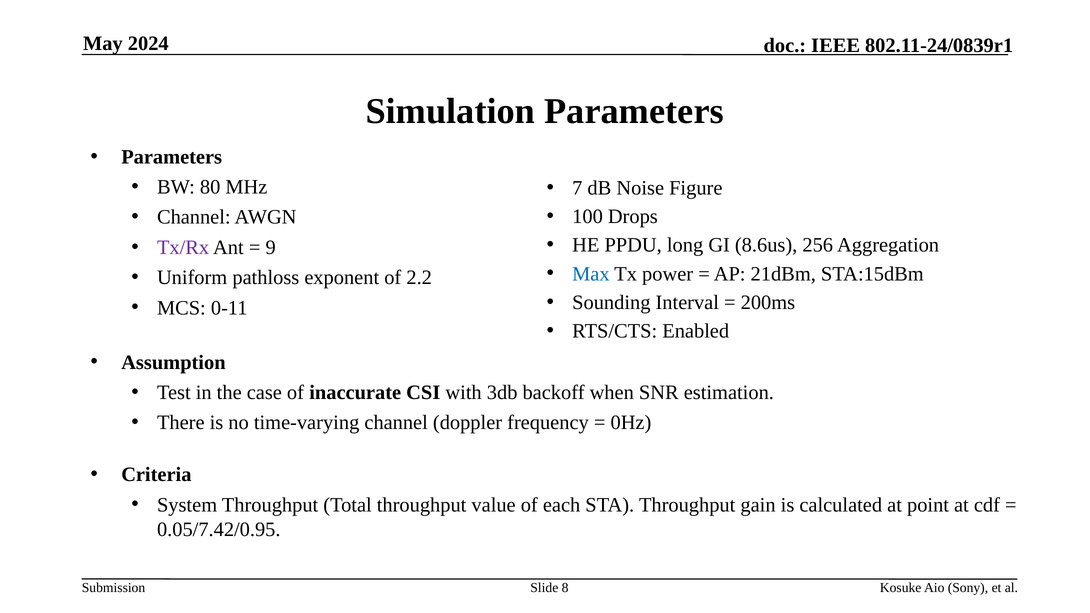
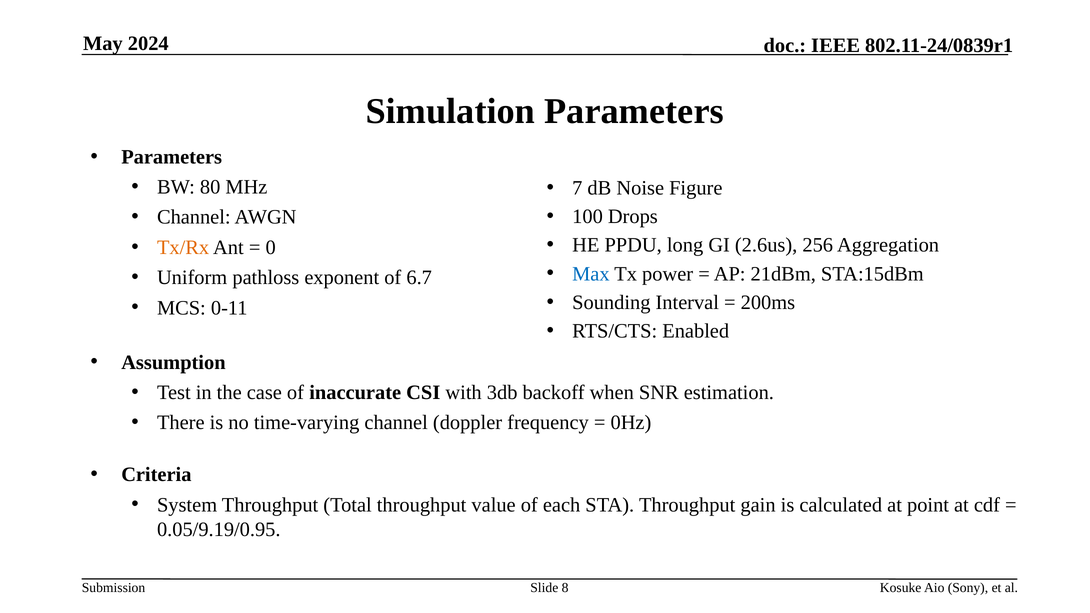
8.6us: 8.6us -> 2.6us
Tx/Rx colour: purple -> orange
9: 9 -> 0
2.2: 2.2 -> 6.7
0.05/7.42/0.95: 0.05/7.42/0.95 -> 0.05/9.19/0.95
